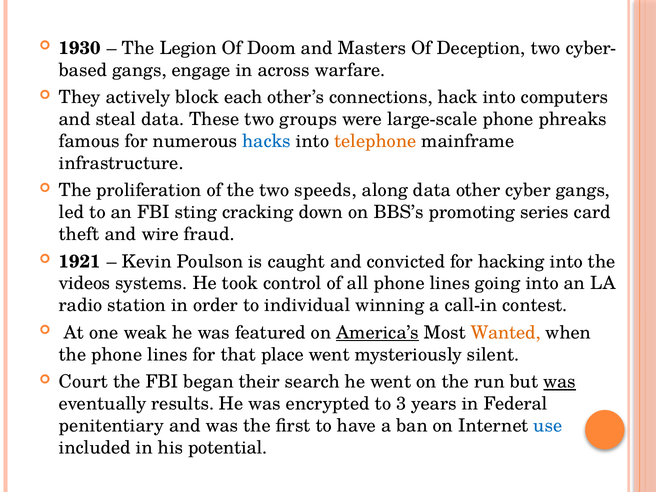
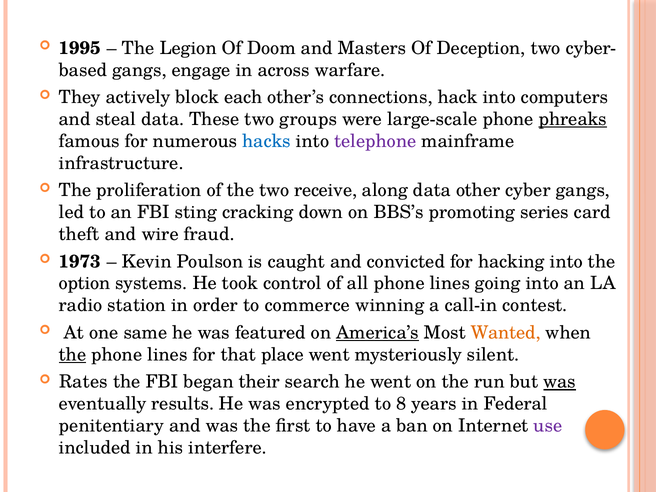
1930: 1930 -> 1995
phreaks underline: none -> present
telephone colour: orange -> purple
speeds: speeds -> receive
1921: 1921 -> 1973
videos: videos -> option
individual: individual -> commerce
weak: weak -> same
the at (73, 355) underline: none -> present
Court: Court -> Rates
3: 3 -> 8
use colour: blue -> purple
potential: potential -> interfere
